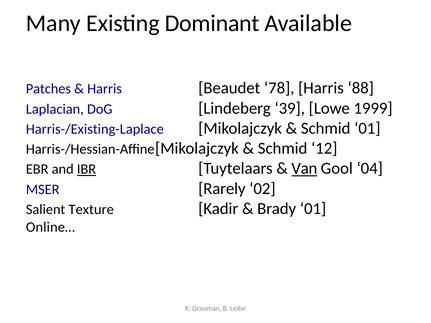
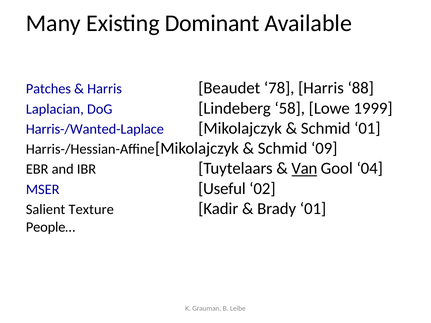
39: 39 -> 58
Harris-/Existing-Laplace: Harris-/Existing-Laplace -> Harris-/Wanted-Laplace
12: 12 -> 09
IBR underline: present -> none
Rarely: Rarely -> Useful
Online…: Online… -> People…
